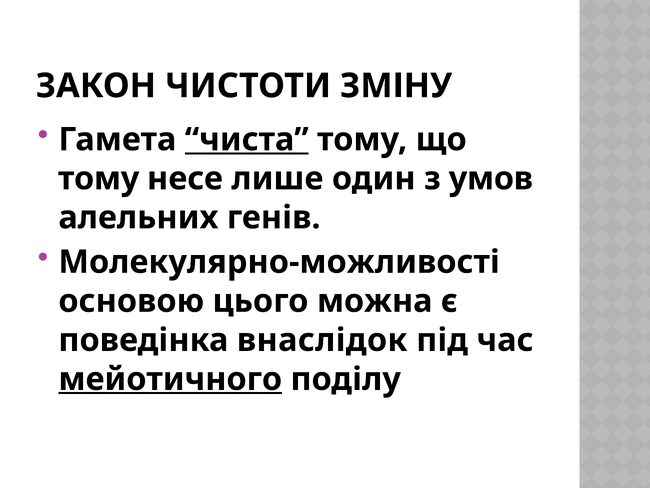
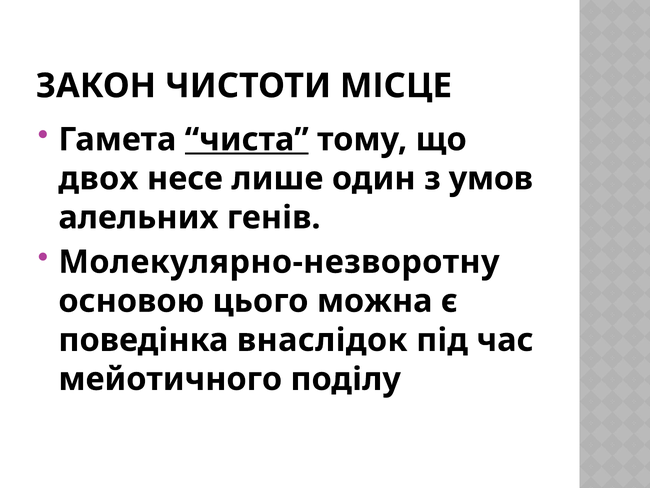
ЗМІНУ: ЗМІНУ -> МІСЦЕ
тому at (99, 178): тому -> двох
Молекулярно-можливості: Молекулярно-можливості -> Молекулярно-незворотну
мейотичного underline: present -> none
